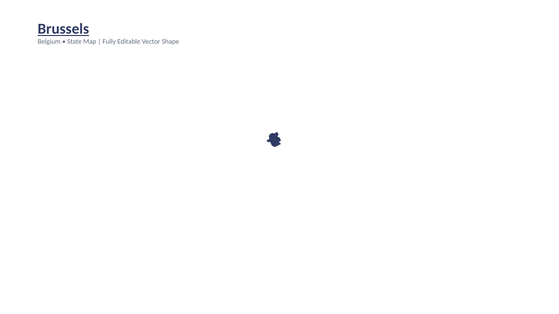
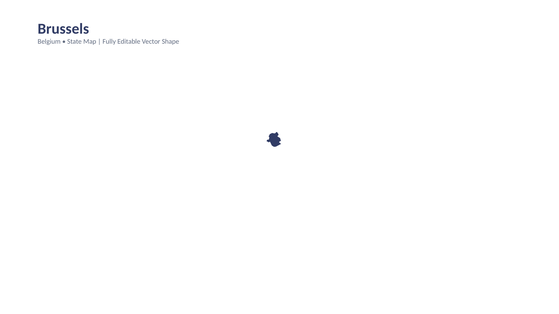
Brussels underline: present -> none
